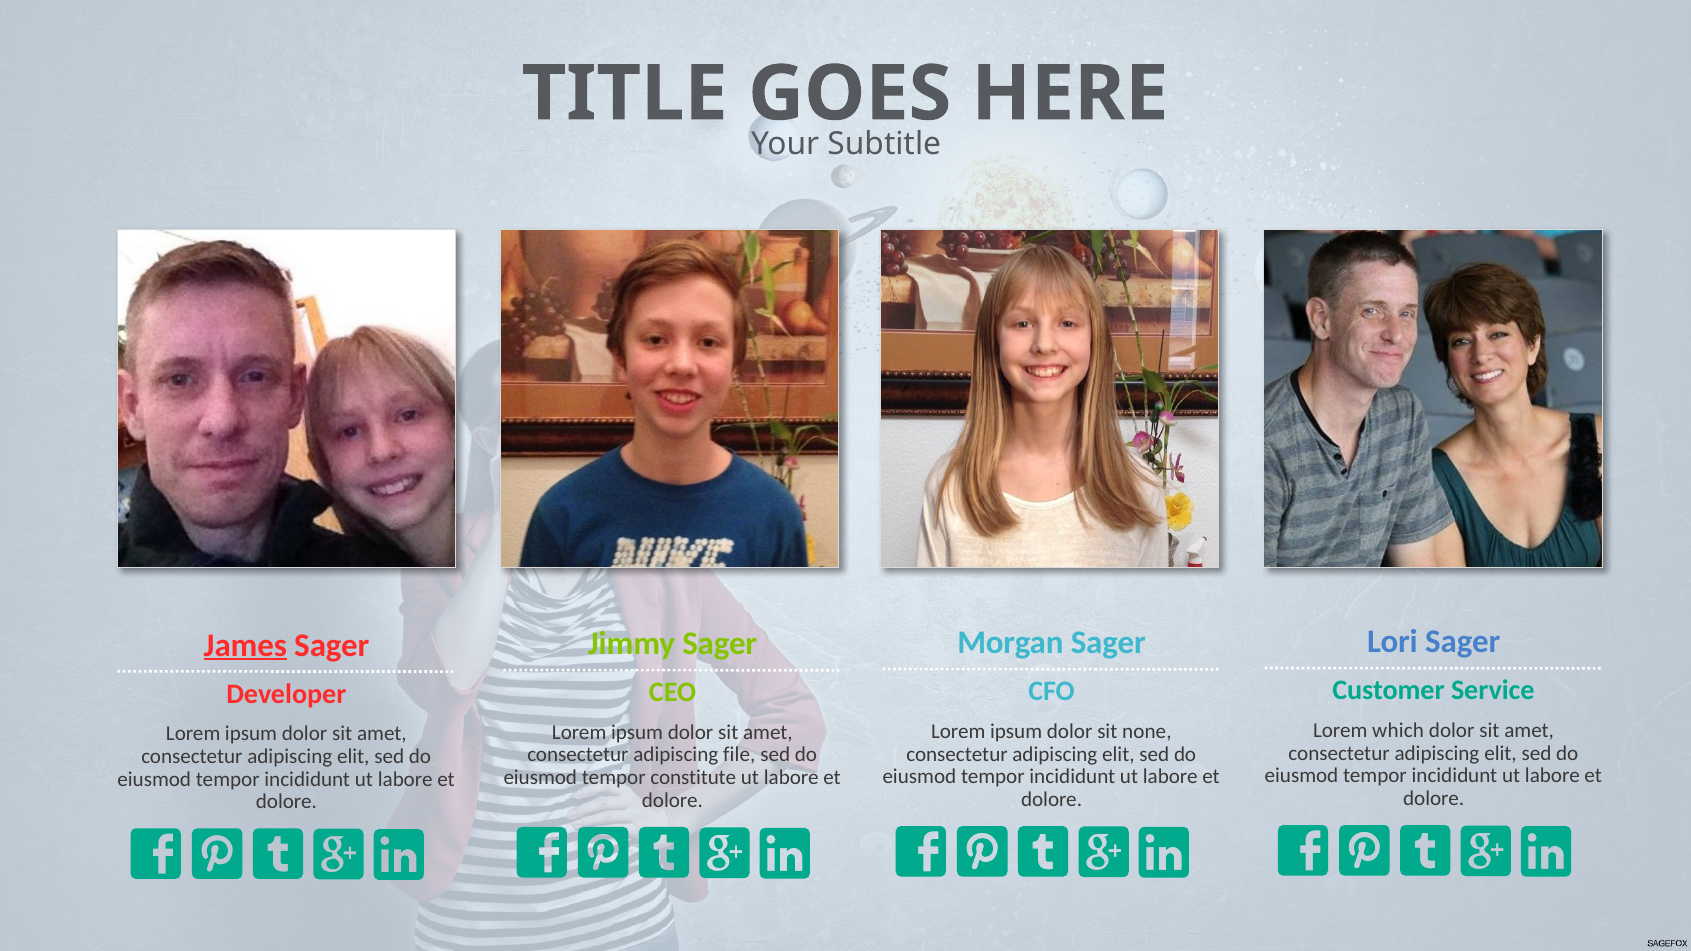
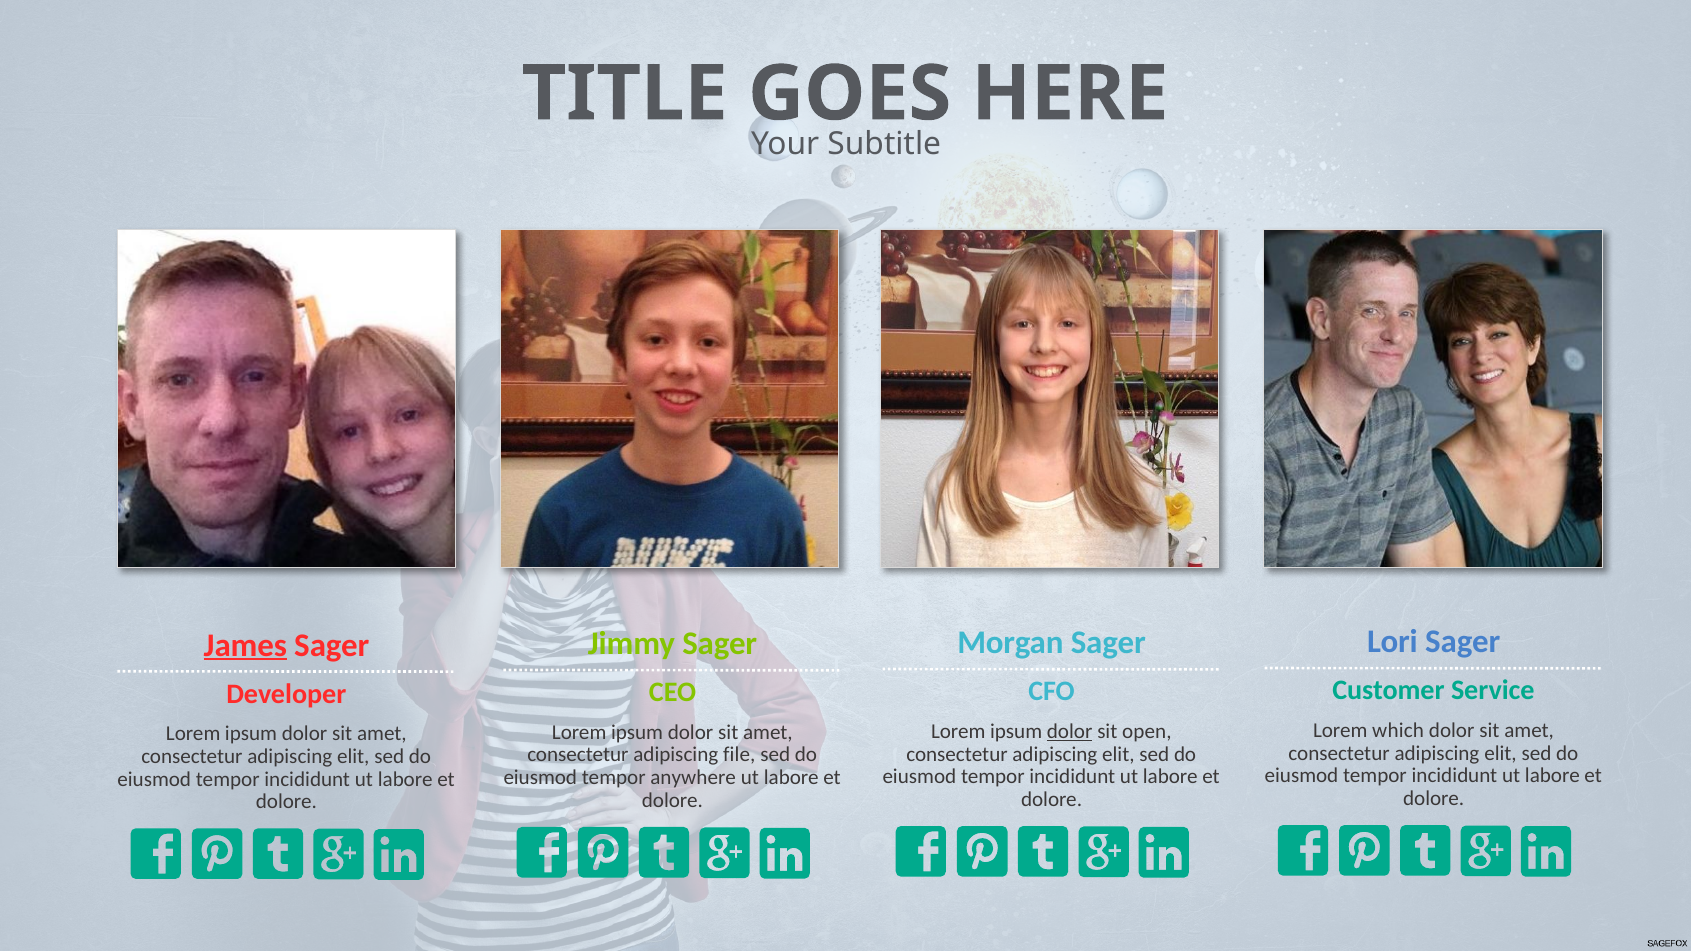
dolor at (1070, 731) underline: none -> present
none: none -> open
constitute: constitute -> anywhere
